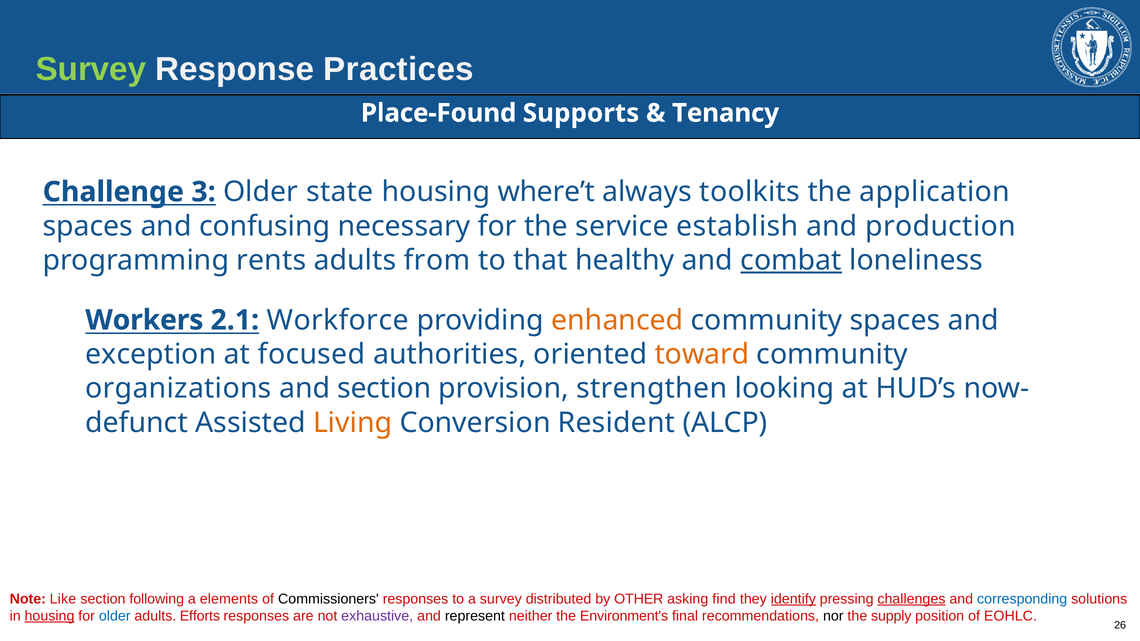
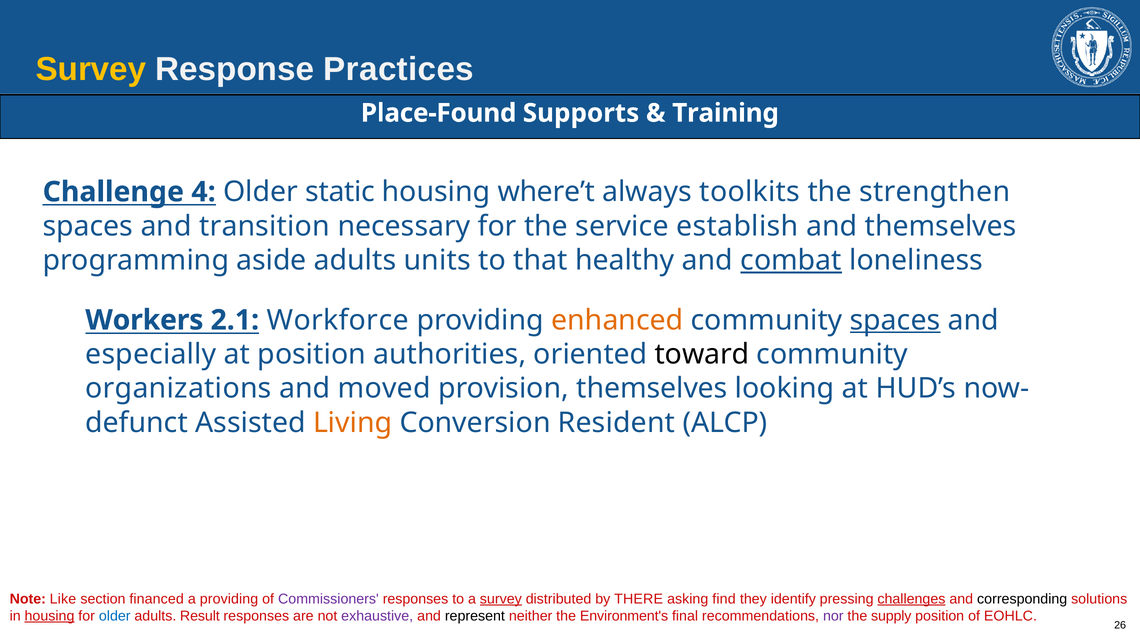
Survey at (91, 69) colour: light green -> yellow
Tenancy: Tenancy -> Training
3: 3 -> 4
state: state -> static
application: application -> strengthen
confusing: confusing -> transition
and production: production -> themselves
rents: rents -> aside
from: from -> units
spaces at (895, 320) underline: none -> present
exception: exception -> especially
at focused: focused -> position
toward colour: orange -> black
and section: section -> moved
provision strengthen: strengthen -> themselves
following: following -> financed
a elements: elements -> providing
Commissioners colour: black -> purple
survey at (501, 599) underline: none -> present
OTHER: OTHER -> THERE
identify underline: present -> none
corresponding colour: blue -> black
Efforts: Efforts -> Result
nor colour: black -> purple
